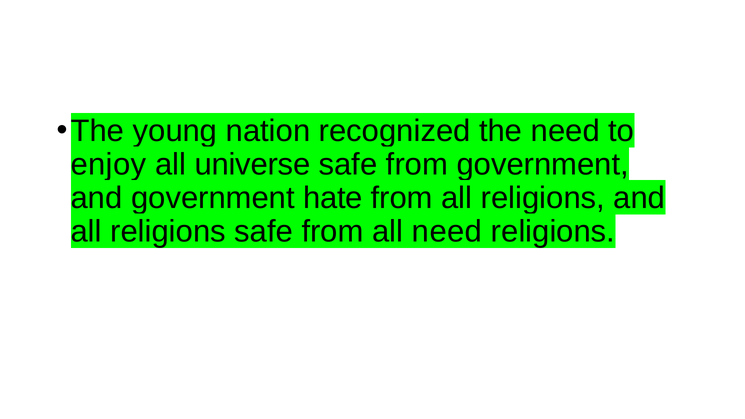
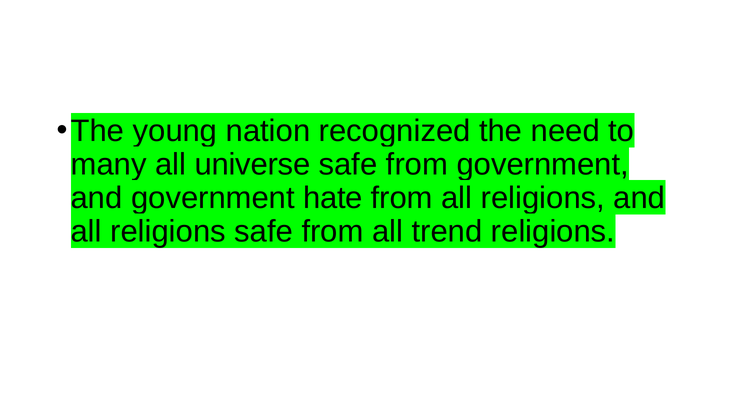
enjoy: enjoy -> many
all need: need -> trend
